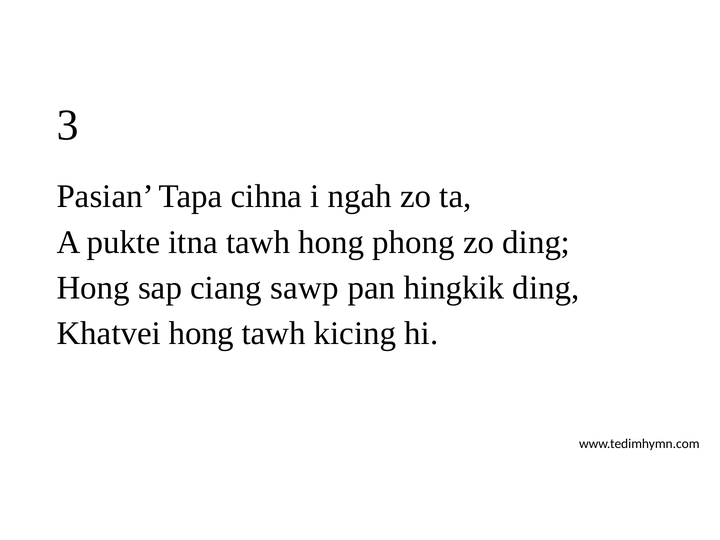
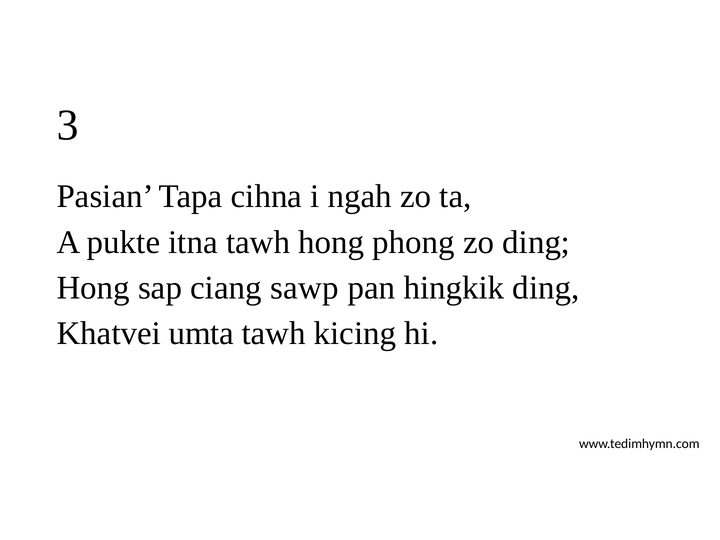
Khatvei hong: hong -> umta
